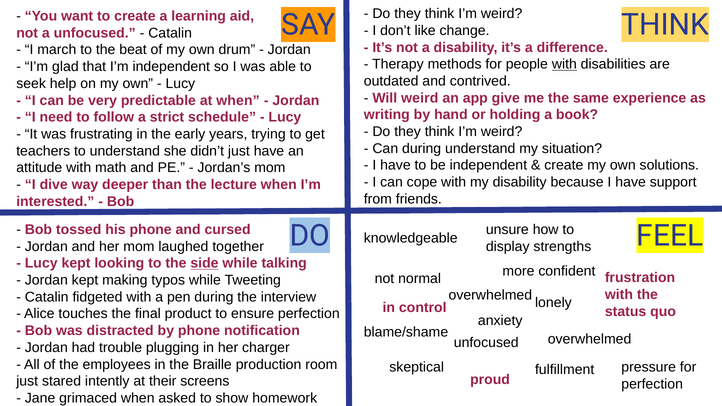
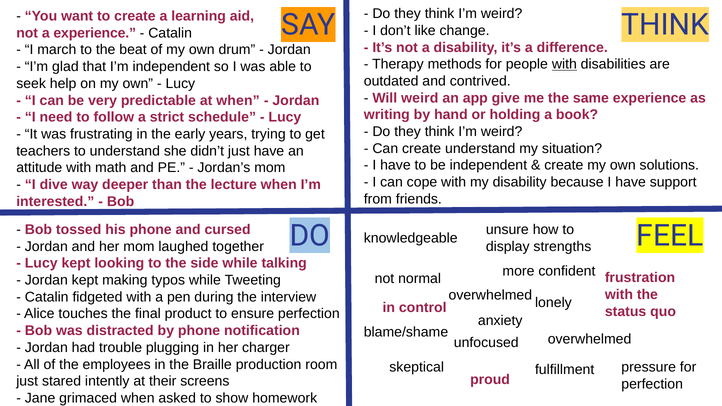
a unfocused: unfocused -> experience
Can during: during -> create
side underline: present -> none
